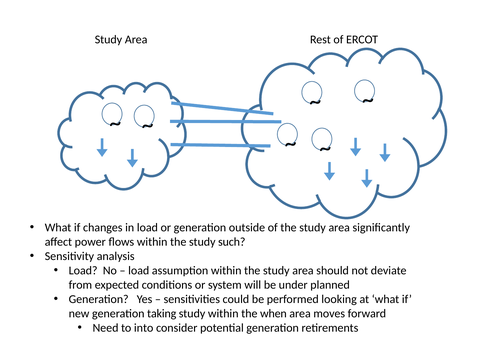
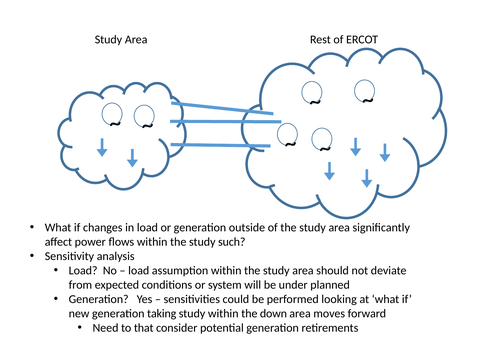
when: when -> down
into: into -> that
